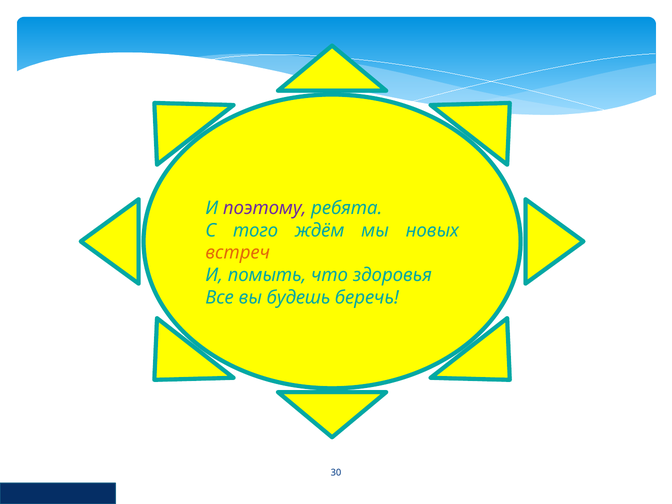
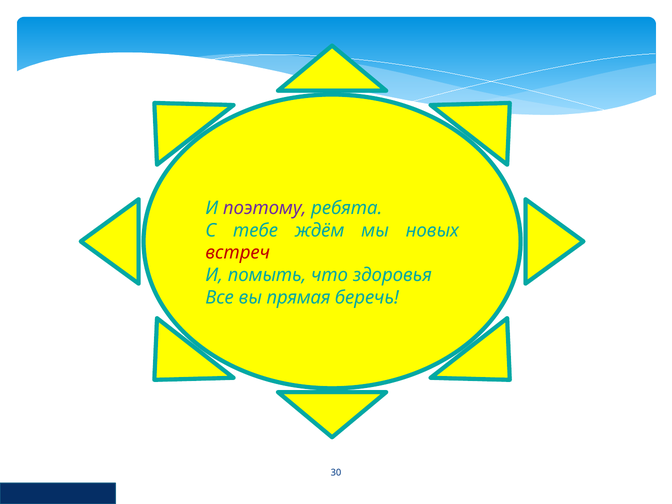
того: того -> тебе
встреч colour: orange -> red
будешь: будешь -> прямая
